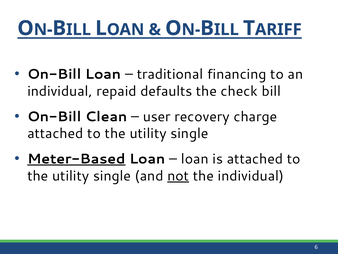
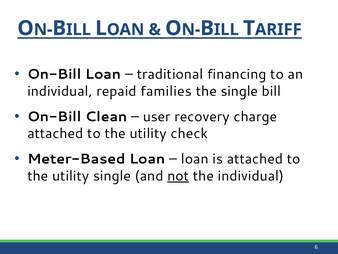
defaults: defaults -> families
the check: check -> single
single at (189, 133): single -> check
Meter-Based underline: present -> none
